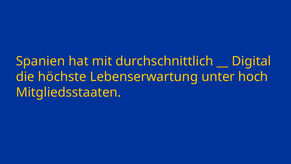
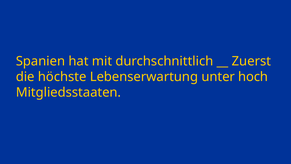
Digital: Digital -> Zuerst
